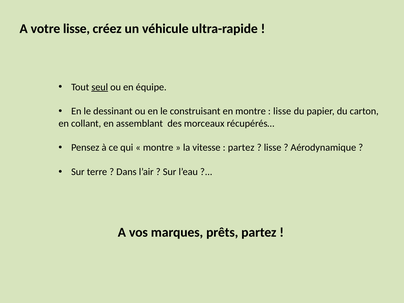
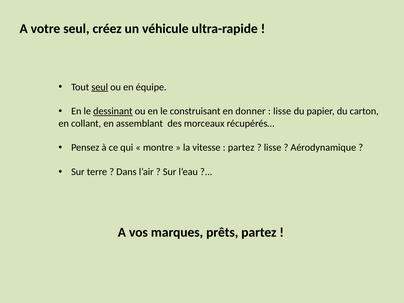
votre lisse: lisse -> seul
dessinant underline: none -> present
en montre: montre -> donner
